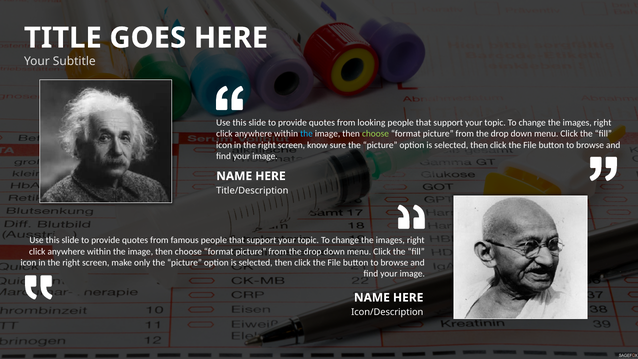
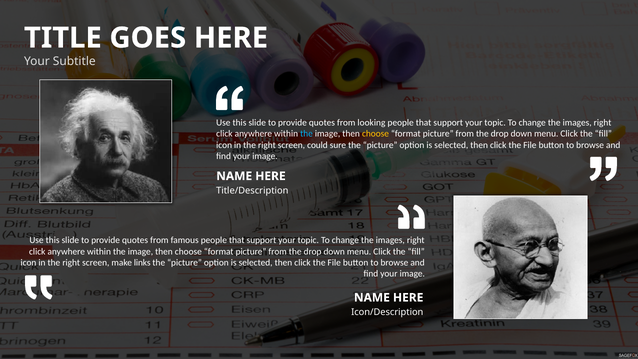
choose at (375, 134) colour: light green -> yellow
know: know -> could
only: only -> links
